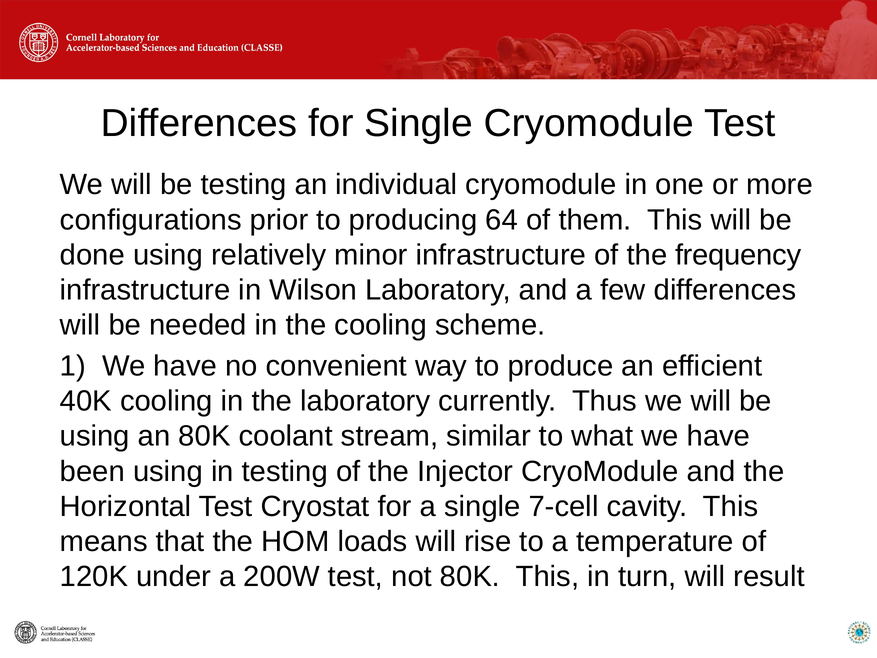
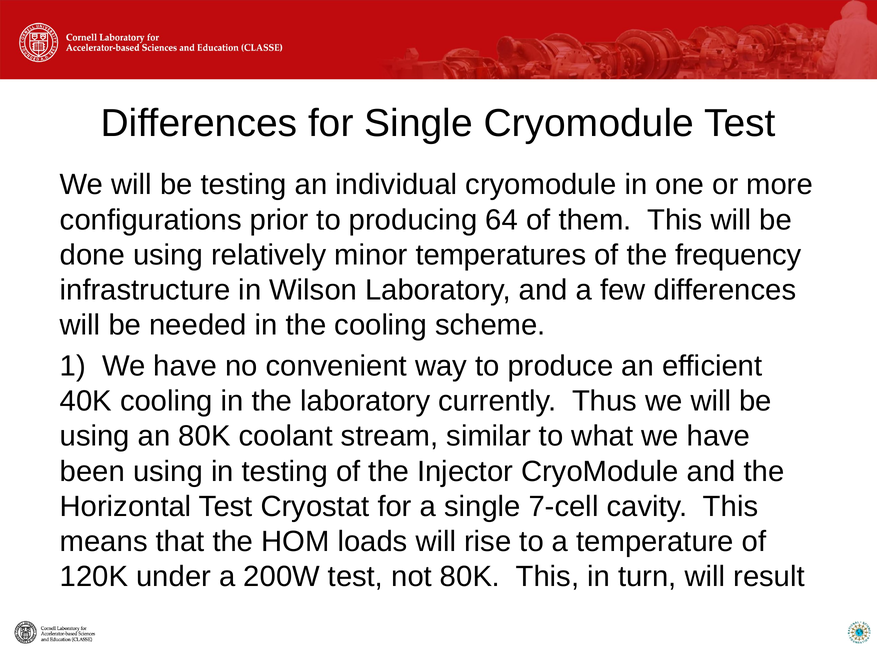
minor infrastructure: infrastructure -> temperatures
